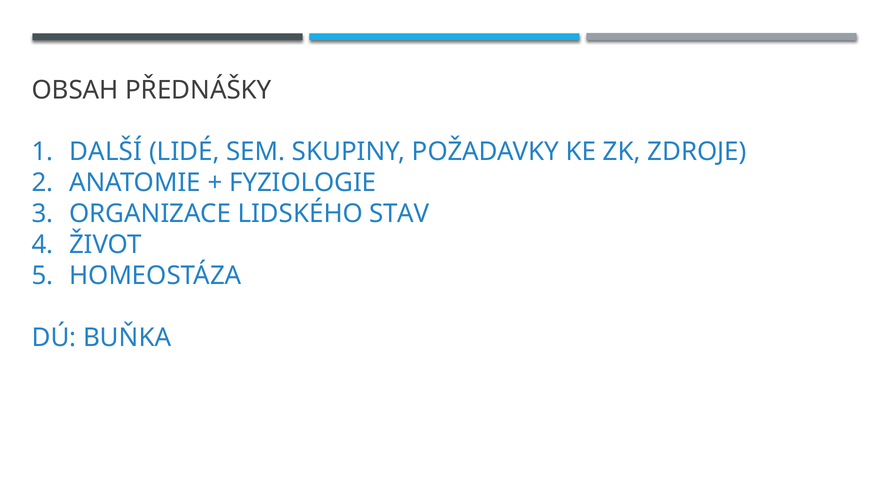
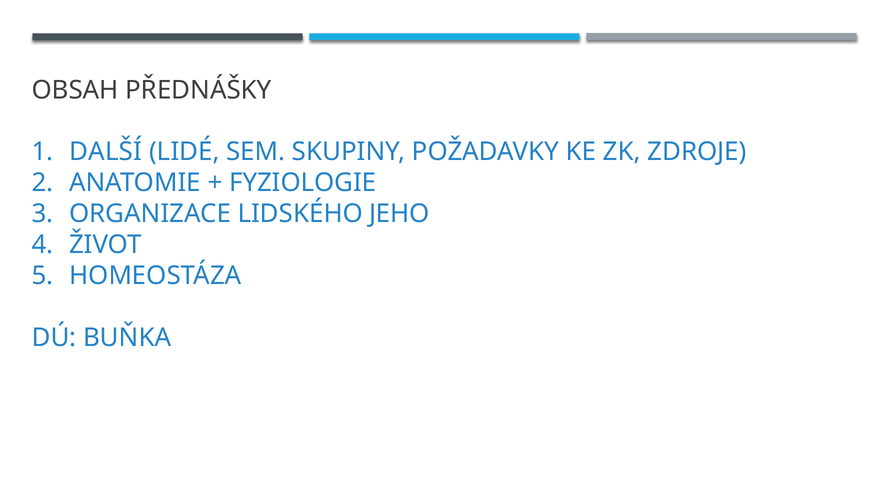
STAV: STAV -> JEHO
